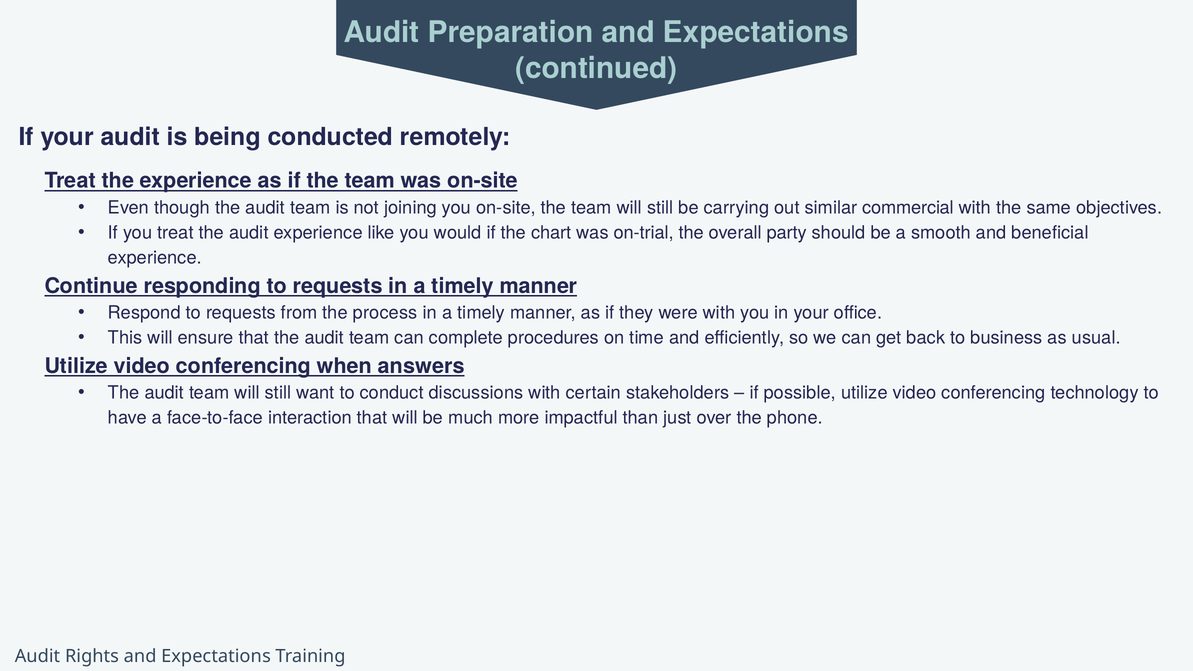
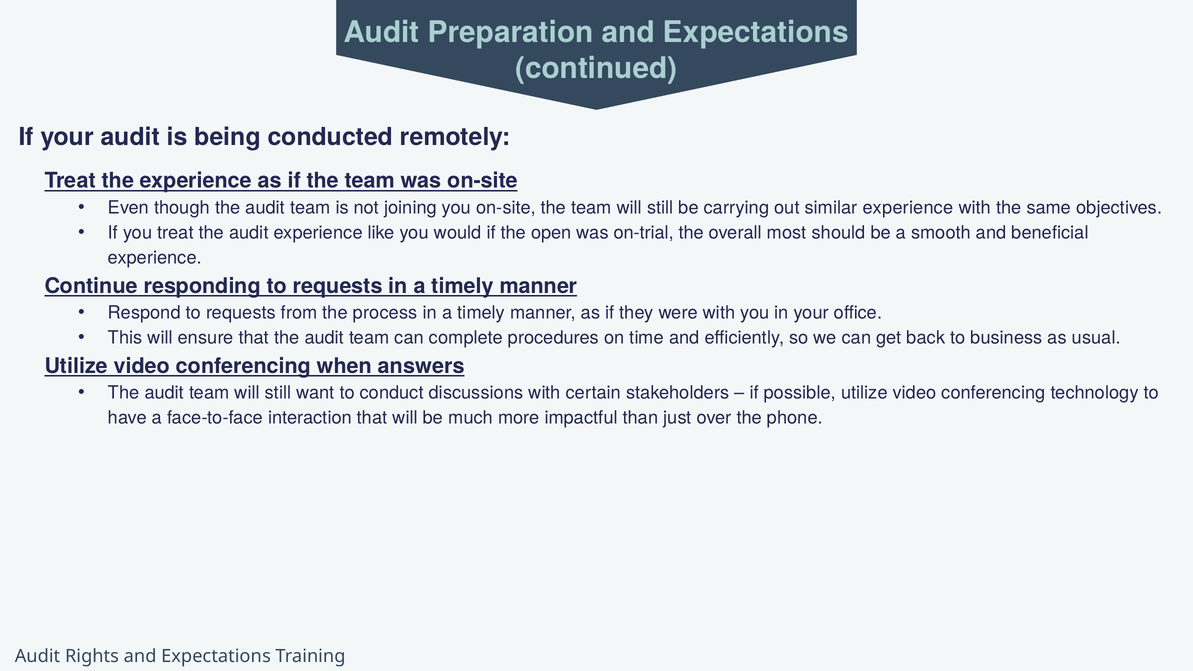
similar commercial: commercial -> experience
chart: chart -> open
party: party -> most
